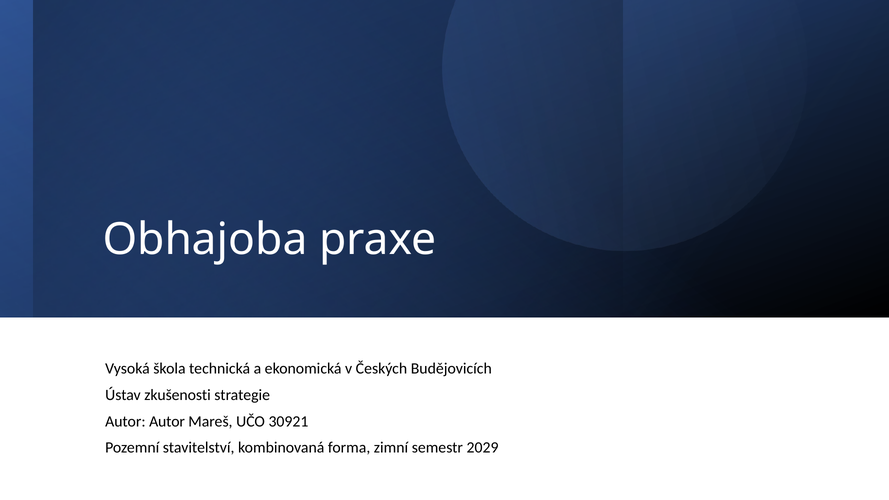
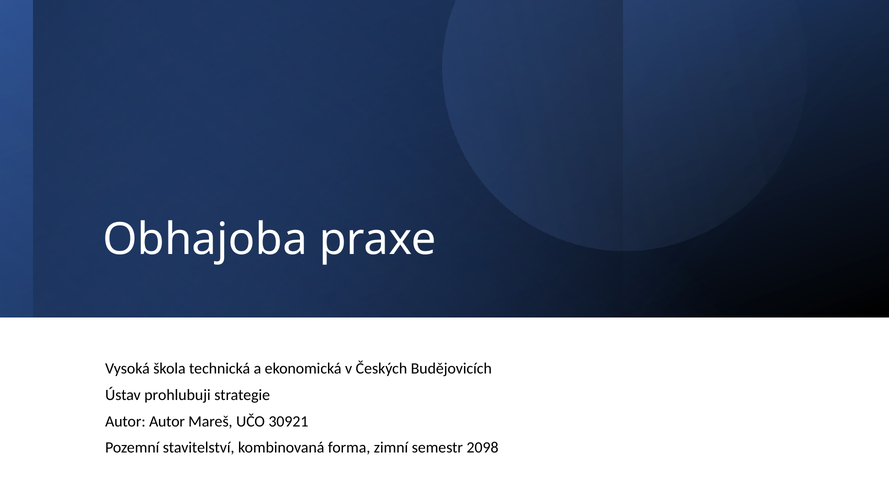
zkušenosti: zkušenosti -> prohlubuji
2029: 2029 -> 2098
